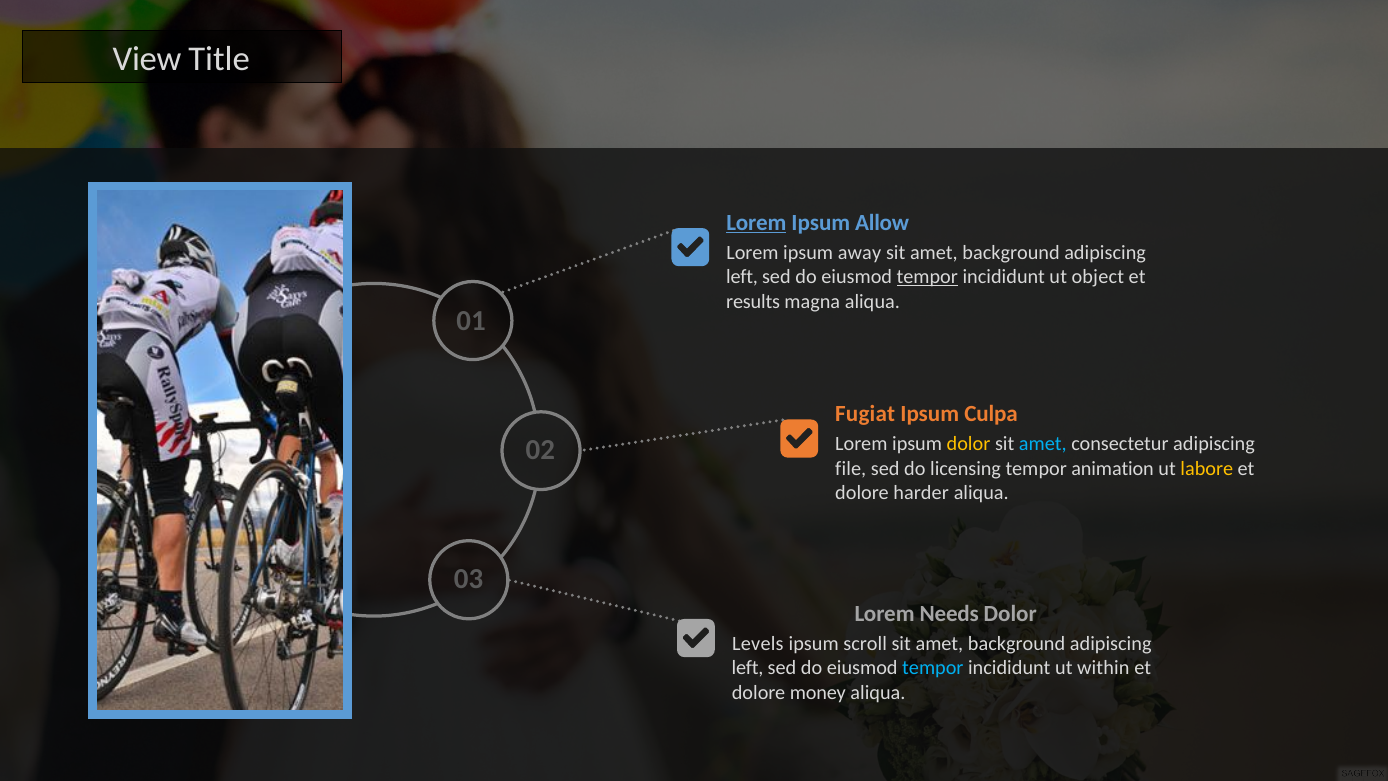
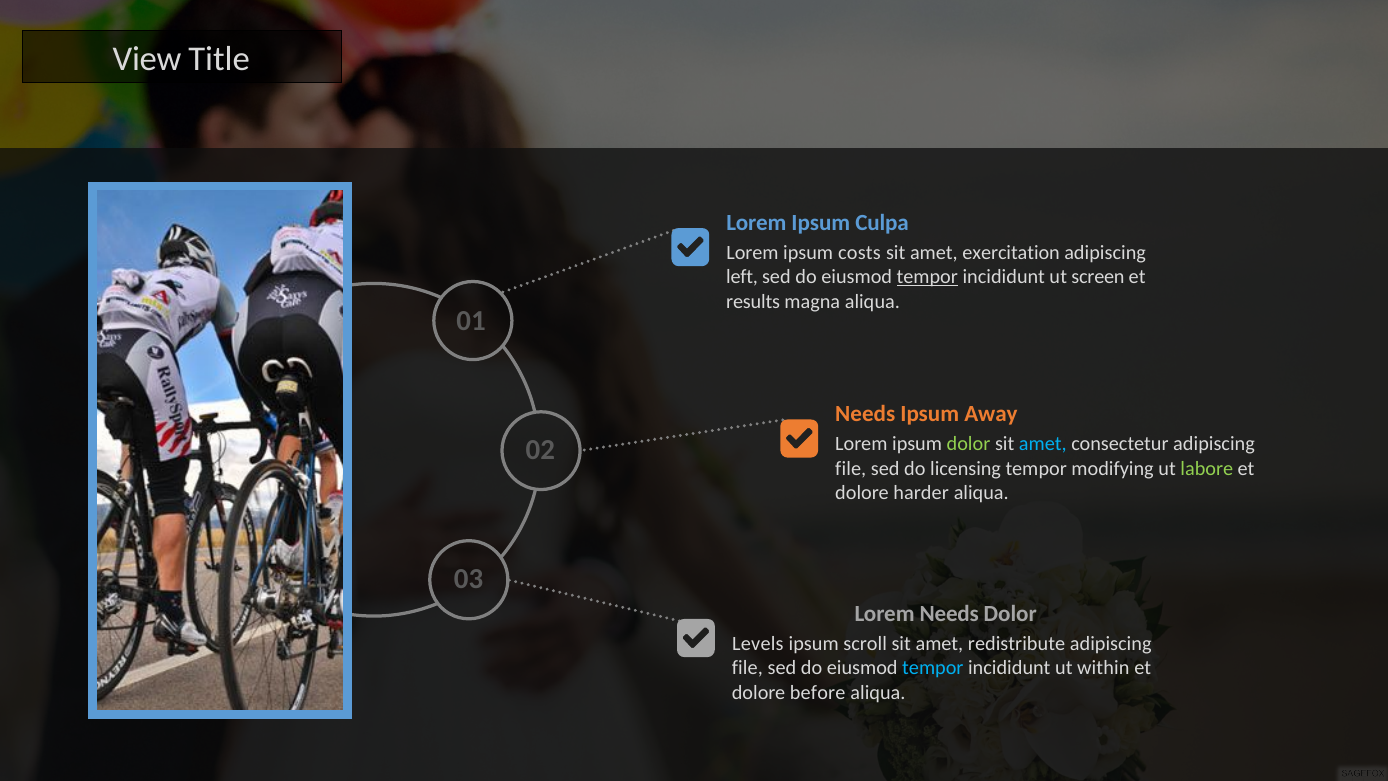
Lorem at (756, 223) underline: present -> none
Allow: Allow -> Culpa
away: away -> costs
background at (1011, 253): background -> exercitation
object: object -> screen
Fugiat at (865, 414): Fugiat -> Needs
Culpa: Culpa -> Away
dolor at (968, 444) colour: yellow -> light green
animation: animation -> modifying
labore colour: yellow -> light green
background at (1017, 643): background -> redistribute
left at (748, 668): left -> file
money: money -> before
